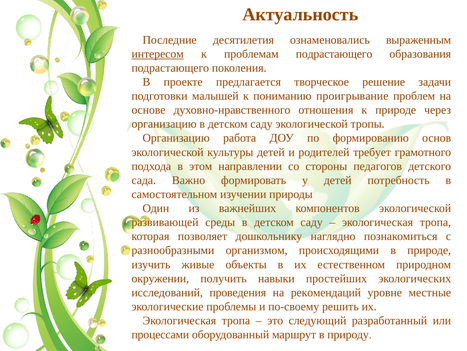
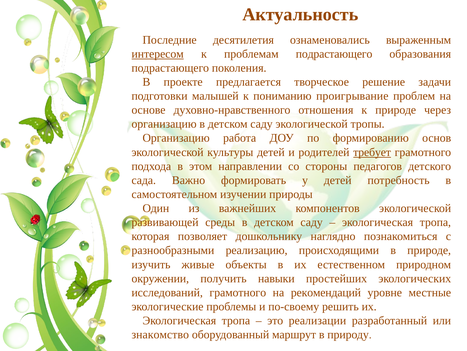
требует underline: none -> present
организмом: организмом -> реализацию
исследований проведения: проведения -> грамотного
следующий: следующий -> реализации
процессами: процессами -> знакомство
